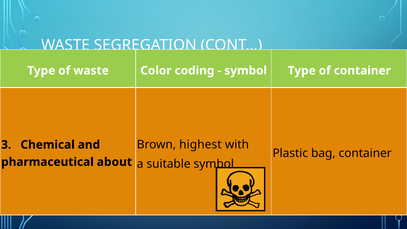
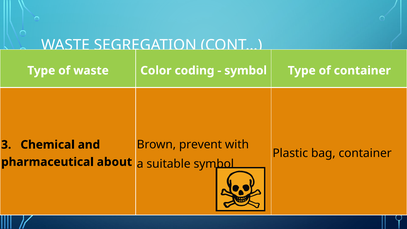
highest: highest -> prevent
